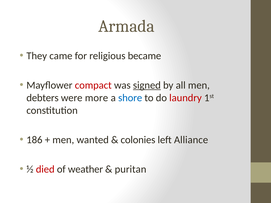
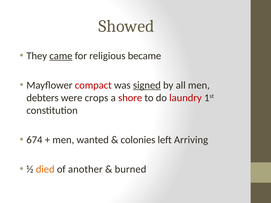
Armada: Armada -> Showed
came underline: none -> present
more: more -> crops
shore colour: blue -> red
186: 186 -> 674
Alliance: Alliance -> Arriving
died colour: red -> orange
weather: weather -> another
puritan: puritan -> burned
